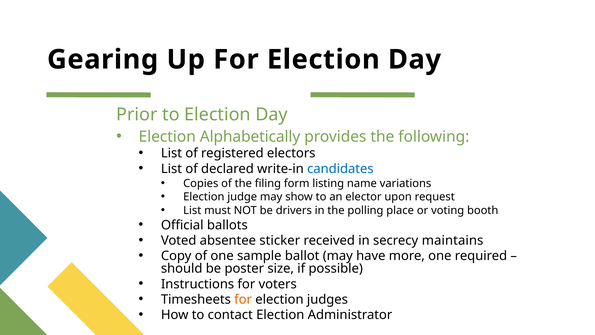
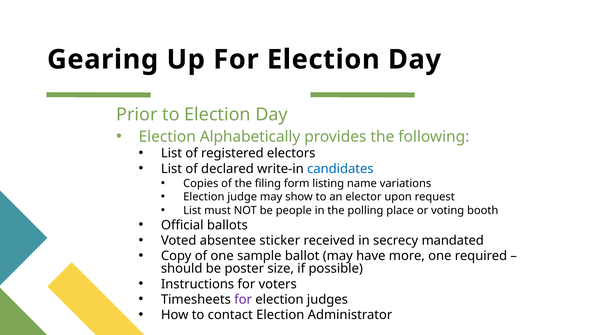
drivers: drivers -> people
maintains: maintains -> mandated
for at (243, 299) colour: orange -> purple
